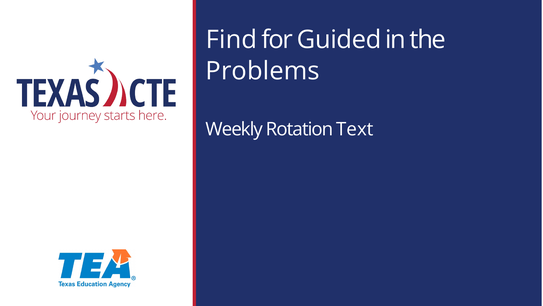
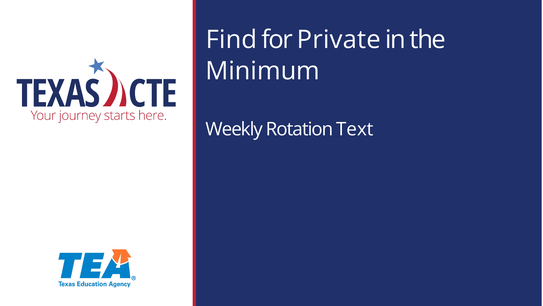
Guided: Guided -> Private
Problems: Problems -> Minimum
